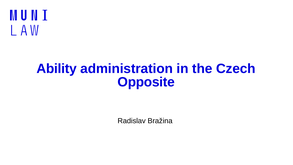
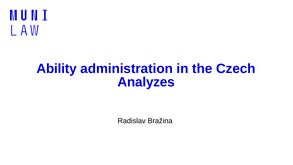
Opposite: Opposite -> Analyzes
